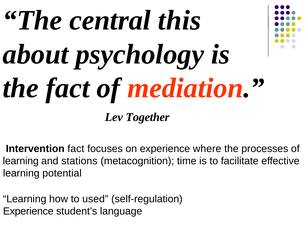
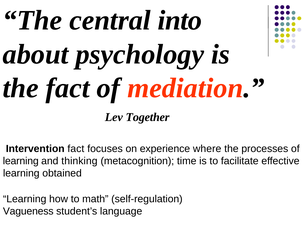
this: this -> into
stations: stations -> thinking
potential: potential -> obtained
used: used -> math
Experience at (28, 211): Experience -> Vagueness
